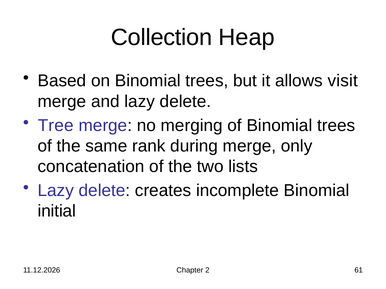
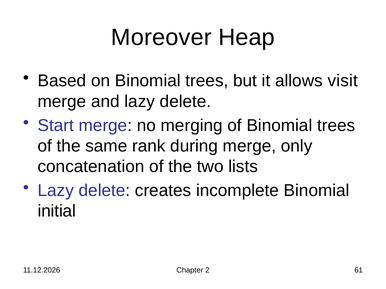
Collection: Collection -> Moreover
Tree: Tree -> Start
